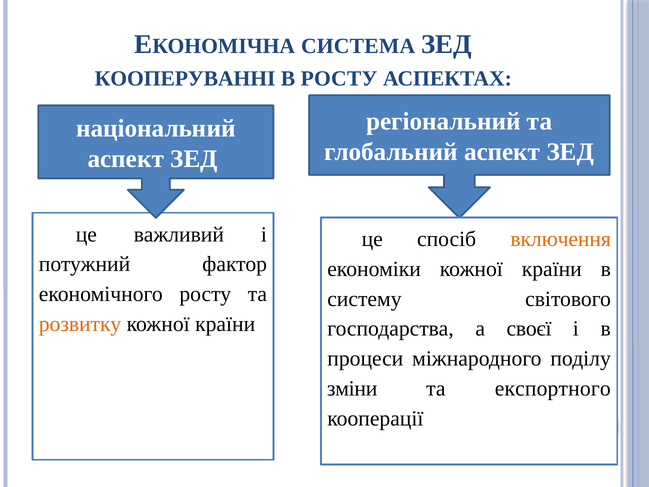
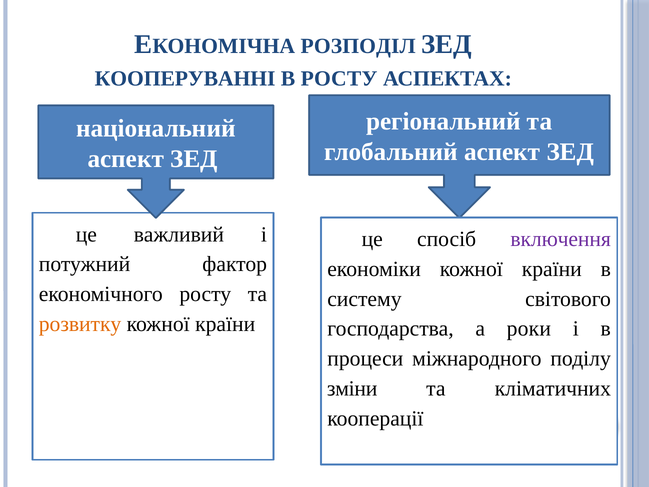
СИСТЕМА: СИСТЕМА -> РОЗПОДІЛ
включення colour: orange -> purple
своєї: своєї -> роки
експортного: експортного -> кліматичних
